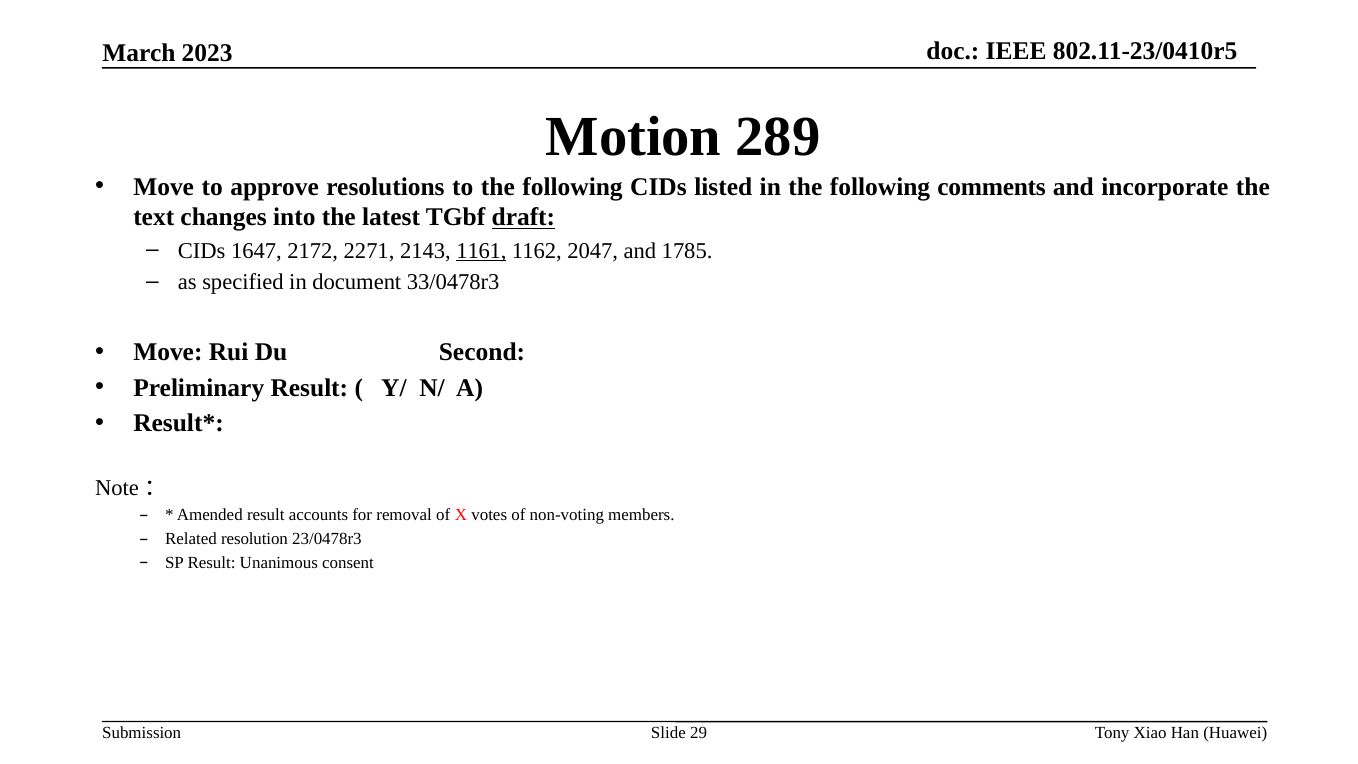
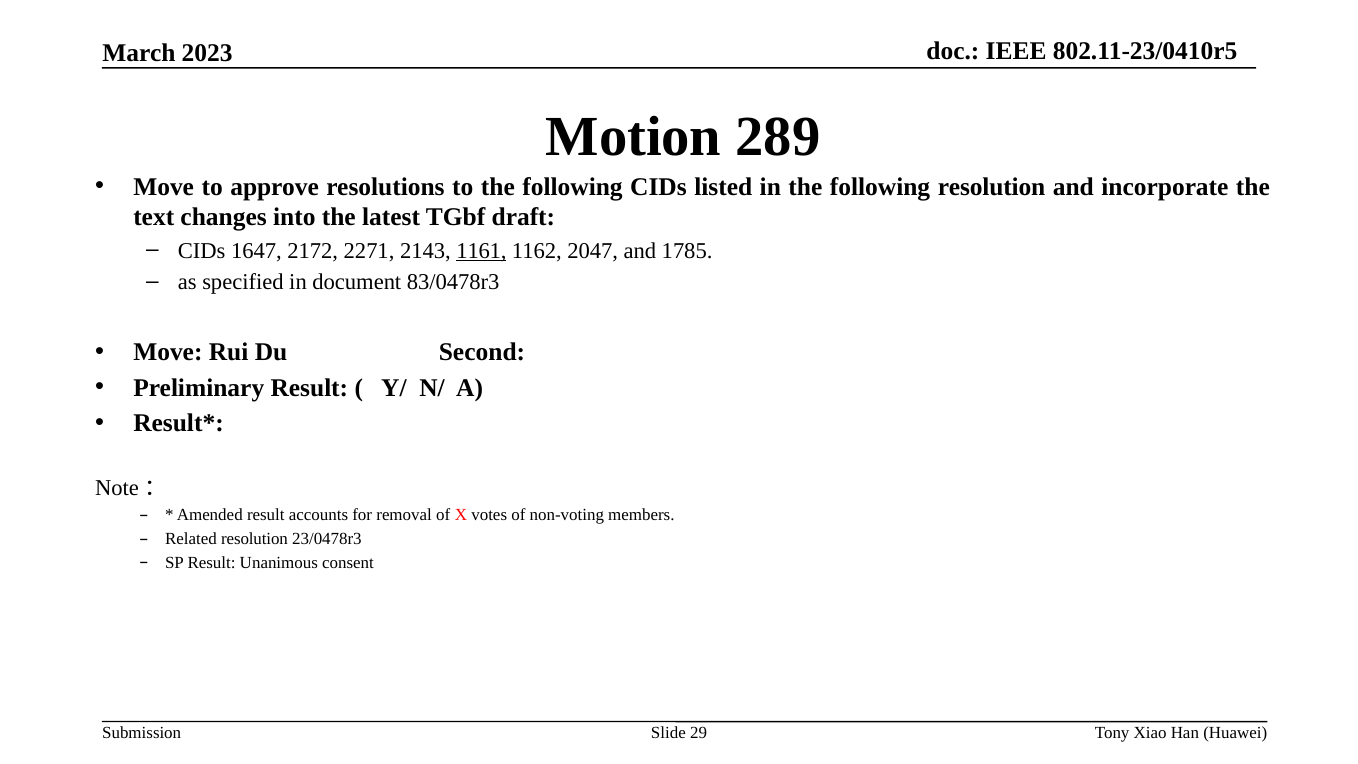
following comments: comments -> resolution
draft underline: present -> none
33/0478r3: 33/0478r3 -> 83/0478r3
